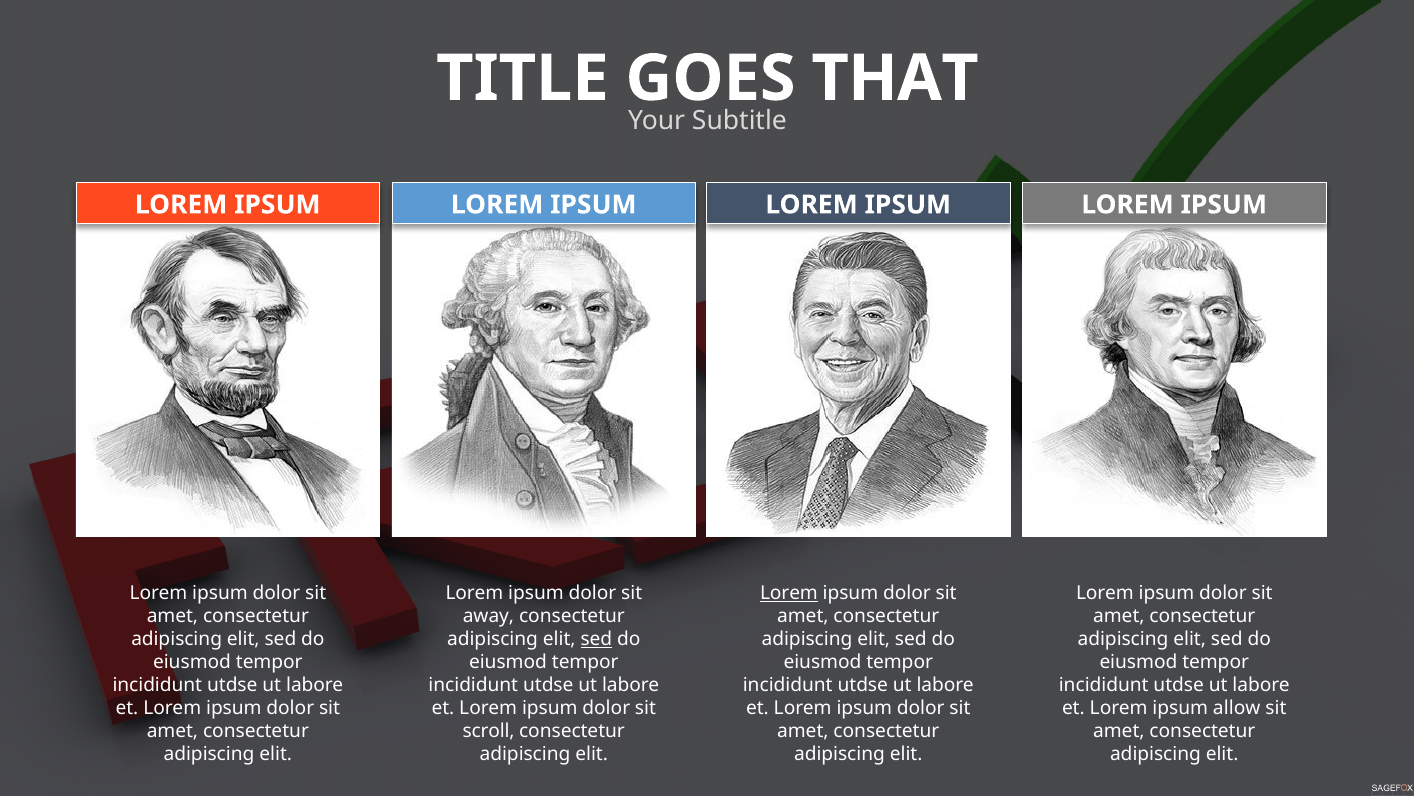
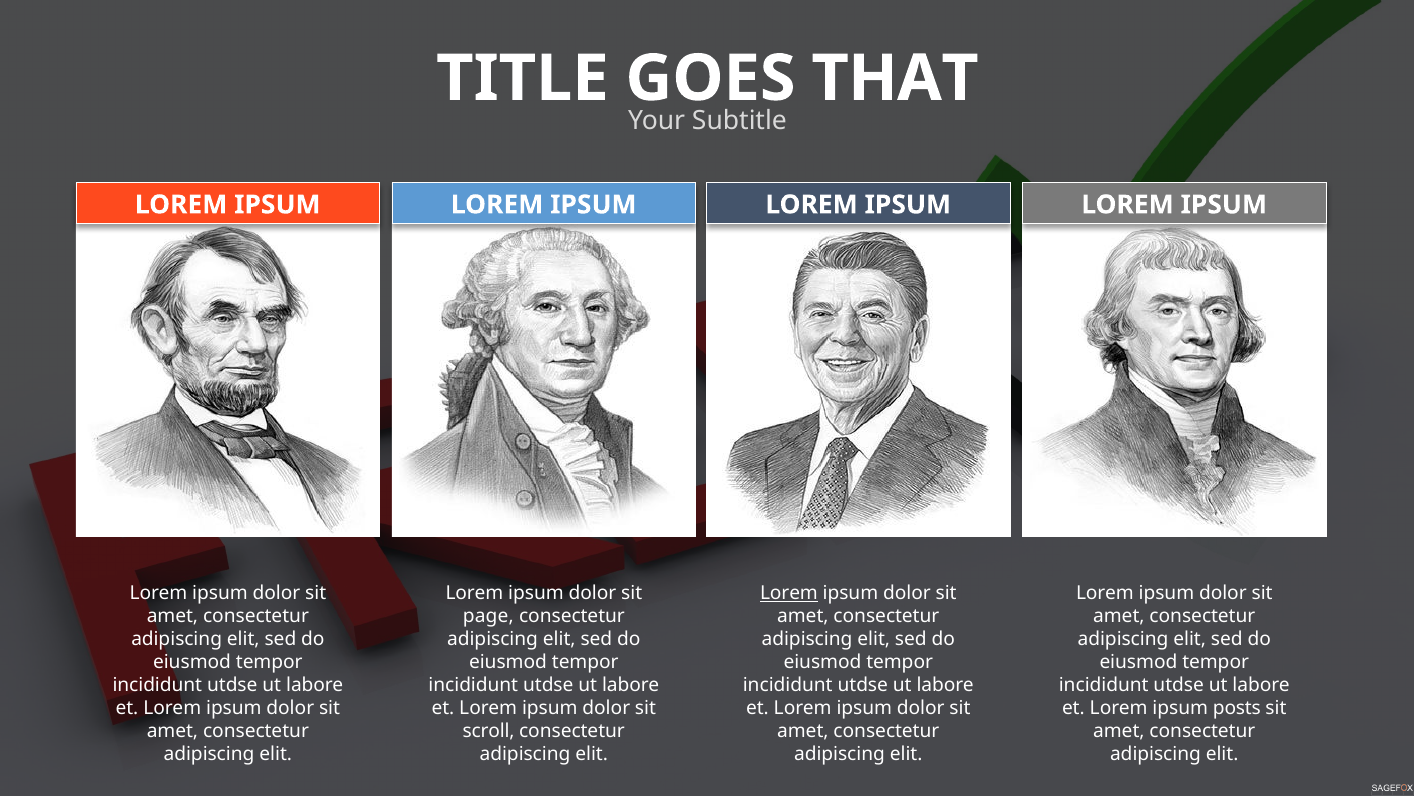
away: away -> page
sed at (596, 639) underline: present -> none
allow: allow -> posts
